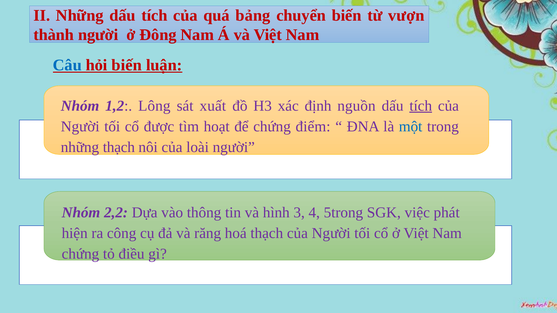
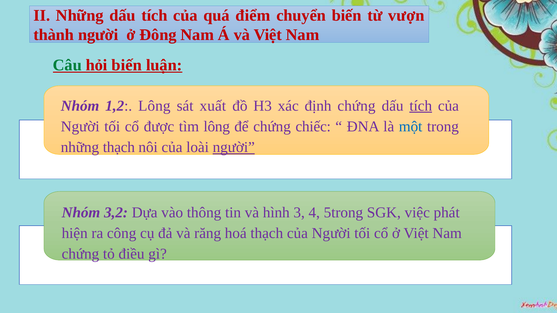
bảng: bảng -> điểm
Câu colour: blue -> green
định nguồn: nguồn -> chứng
tìm hoạt: hoạt -> lông
điểm: điểm -> chiếc
người at (234, 147) underline: none -> present
2,2: 2,2 -> 3,2
